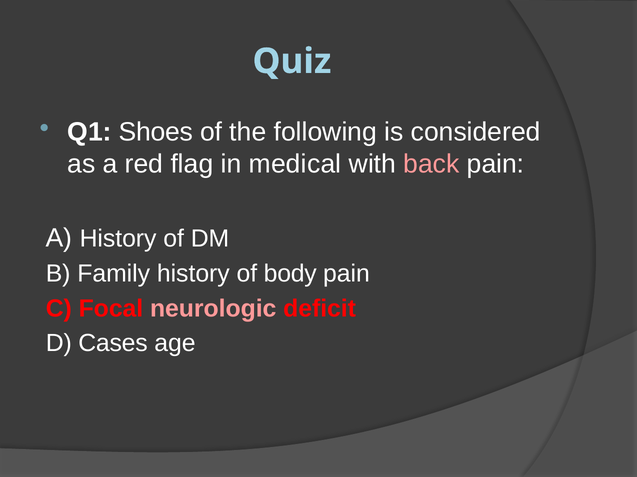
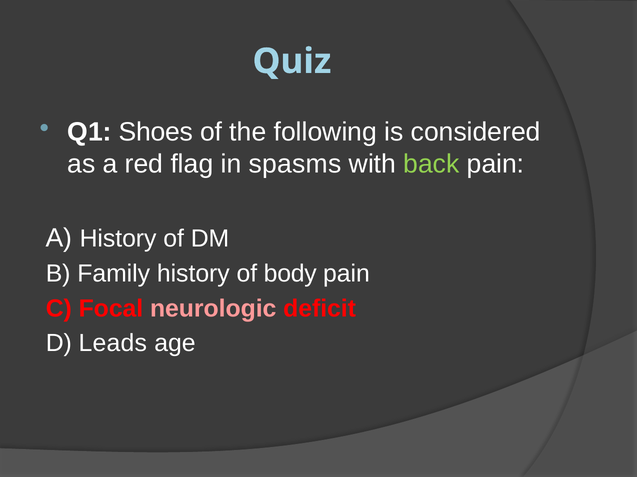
medical: medical -> spasms
back colour: pink -> light green
Cases: Cases -> Leads
